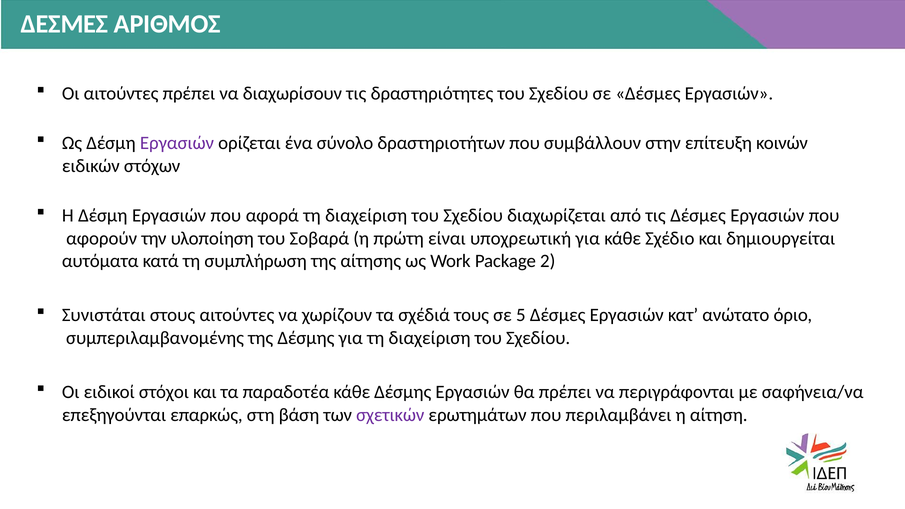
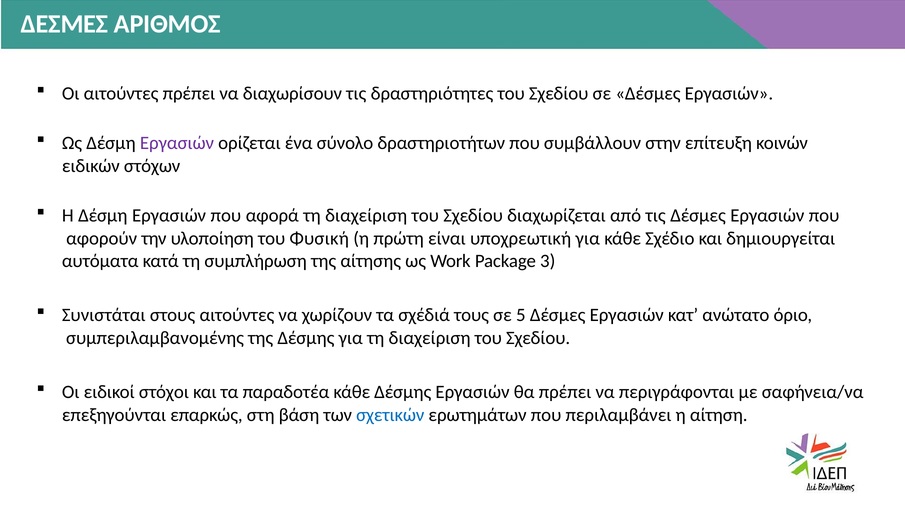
Σοβαρά: Σοβαρά -> Φυσική
2: 2 -> 3
σχετικών colour: purple -> blue
